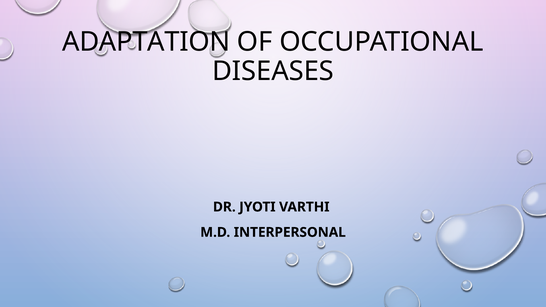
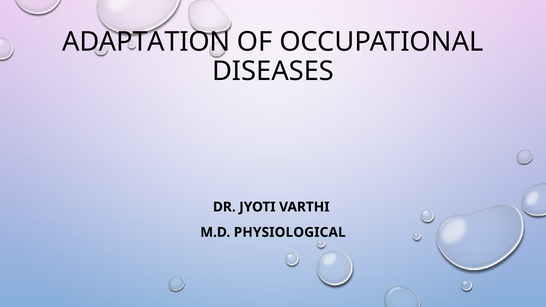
INTERPERSONAL: INTERPERSONAL -> PHYSIOLOGICAL
